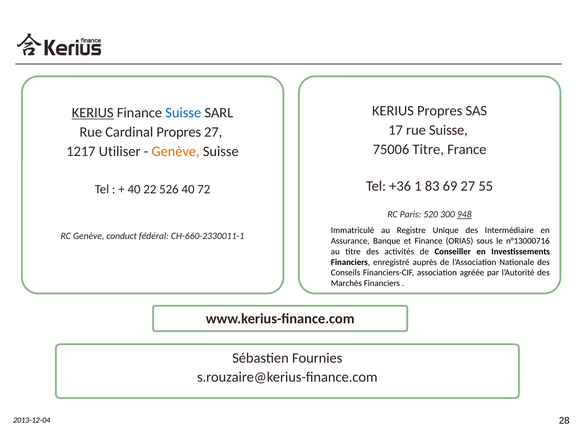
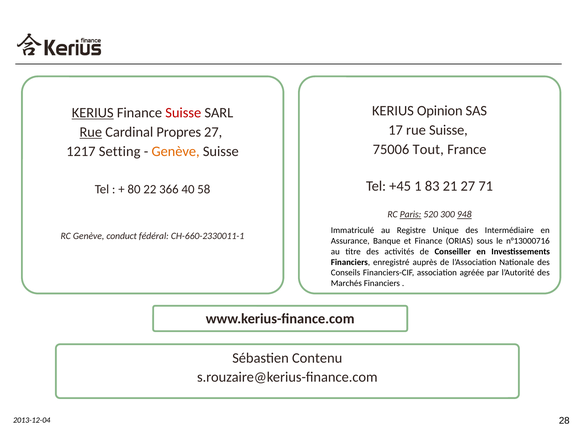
KERIUS Propres: Propres -> Opinion
Suisse at (183, 113) colour: blue -> red
Rue at (91, 132) underline: none -> present
75006 Titre: Titre -> Tout
Utiliser: Utiliser -> Setting
+36: +36 -> +45
69: 69 -> 21
55: 55 -> 71
40 at (134, 189): 40 -> 80
526: 526 -> 366
72: 72 -> 58
Paris underline: none -> present
Fournies: Fournies -> Contenu
